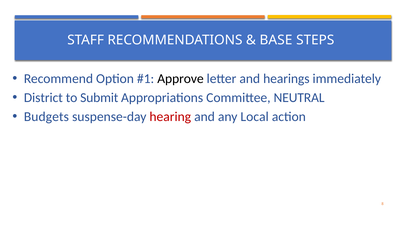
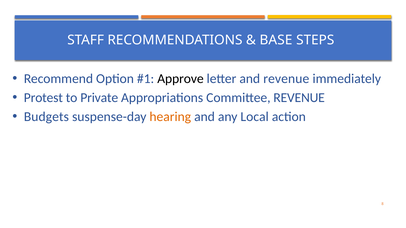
and hearings: hearings -> revenue
District: District -> Protest
Submit: Submit -> Private
Committee NEUTRAL: NEUTRAL -> REVENUE
hearing colour: red -> orange
